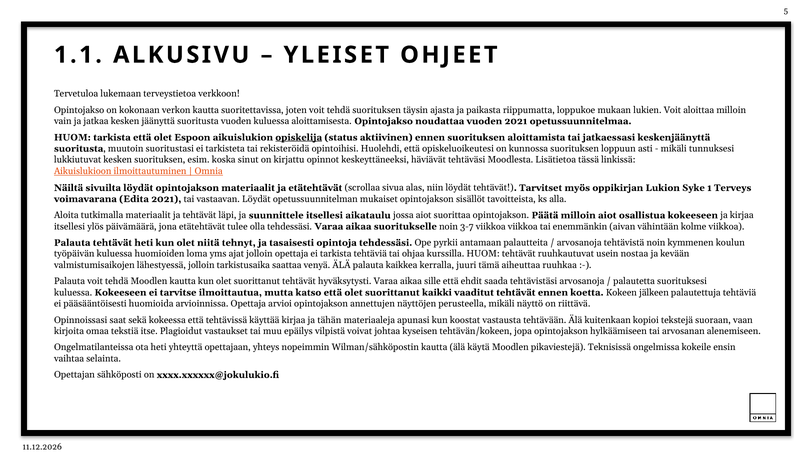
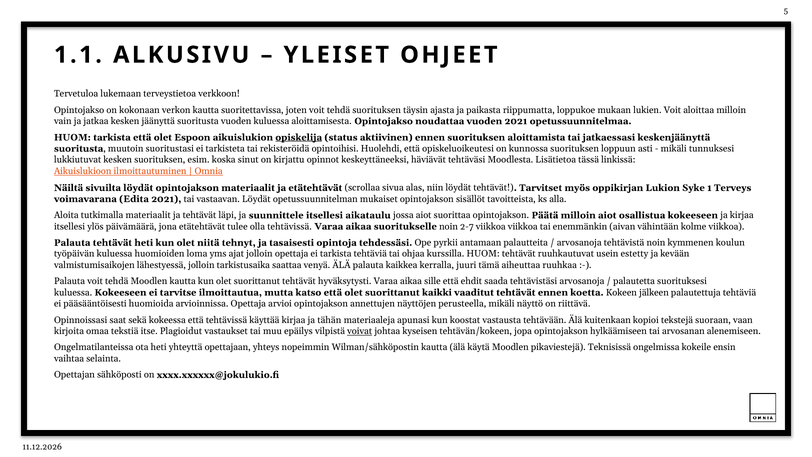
olla tehdessäsi: tehdessäsi -> tehtävissä
3-7: 3-7 -> 2-7
nostaa: nostaa -> estetty
voivat underline: none -> present
